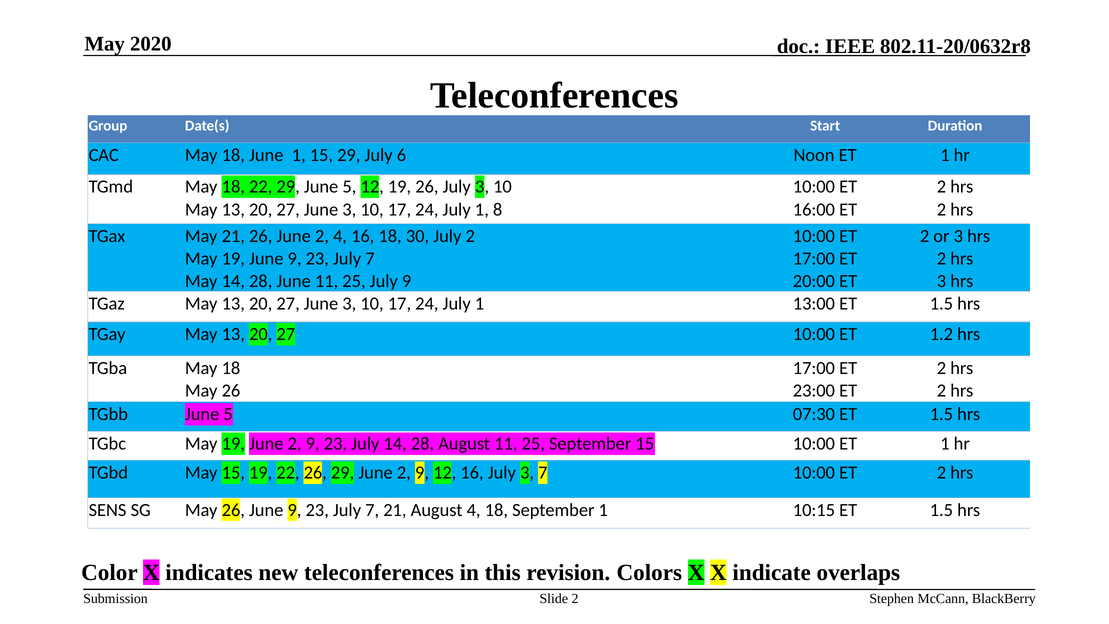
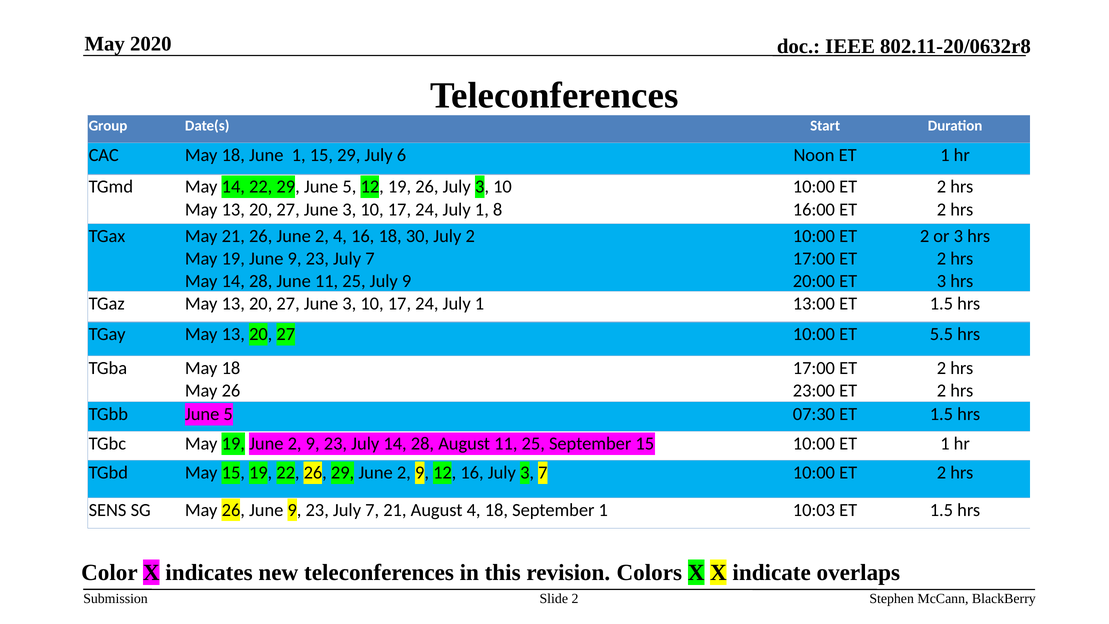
TGmd May 18: 18 -> 14
1.2: 1.2 -> 5.5
10:15: 10:15 -> 10:03
